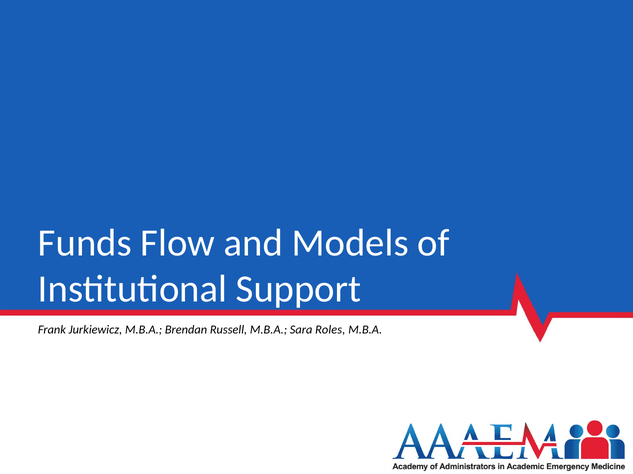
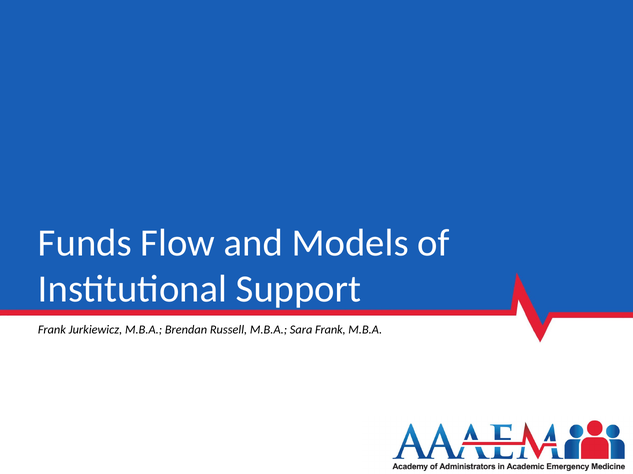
Sara Roles: Roles -> Frank
